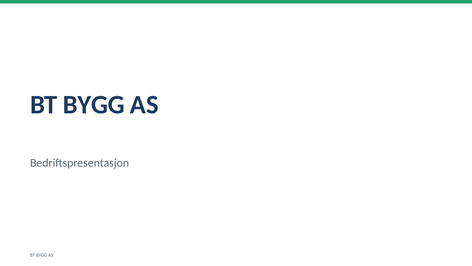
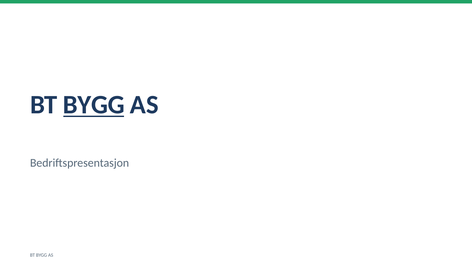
BYGG at (94, 105) underline: none -> present
